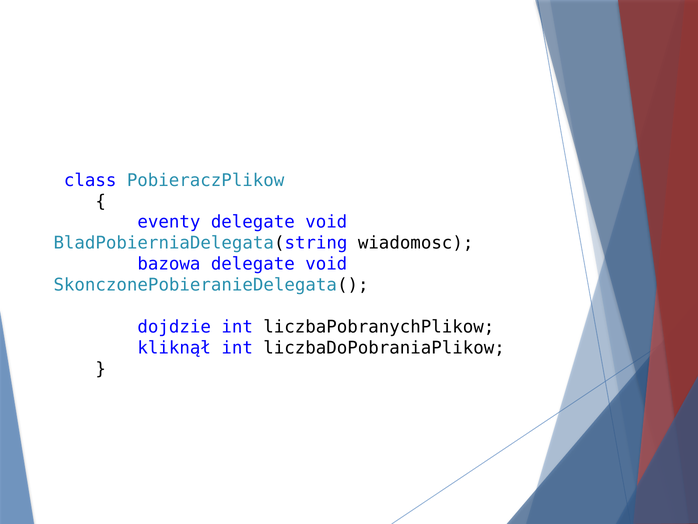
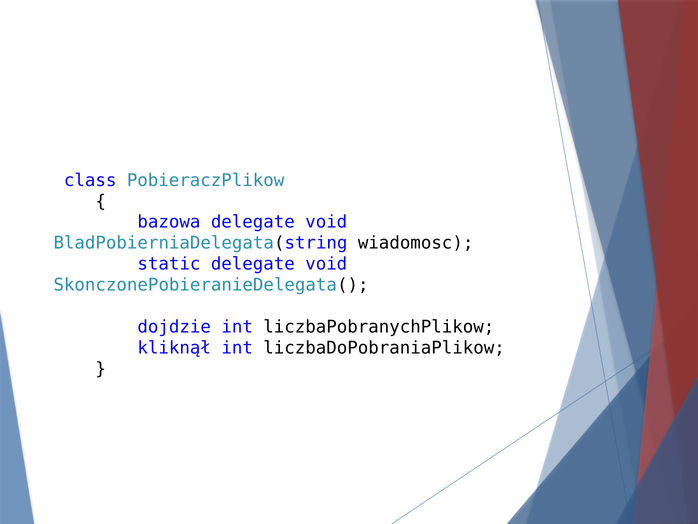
eventy: eventy -> bazowa
bazowa: bazowa -> static
